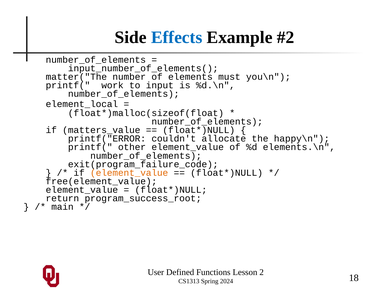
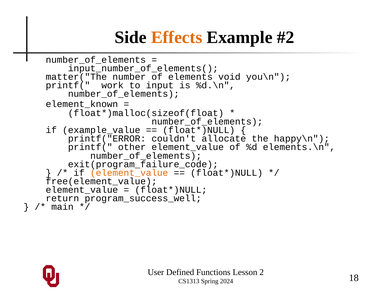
Effects colour: blue -> orange
must: must -> void
element_local: element_local -> element_known
matters_value: matters_value -> example_value
program_success_root: program_success_root -> program_success_well
